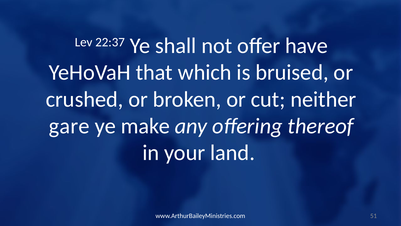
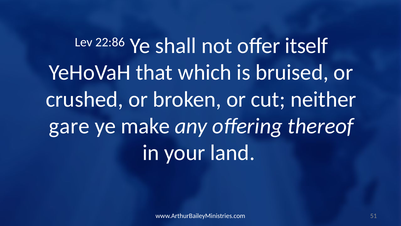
22:37: 22:37 -> 22:86
have: have -> itself
